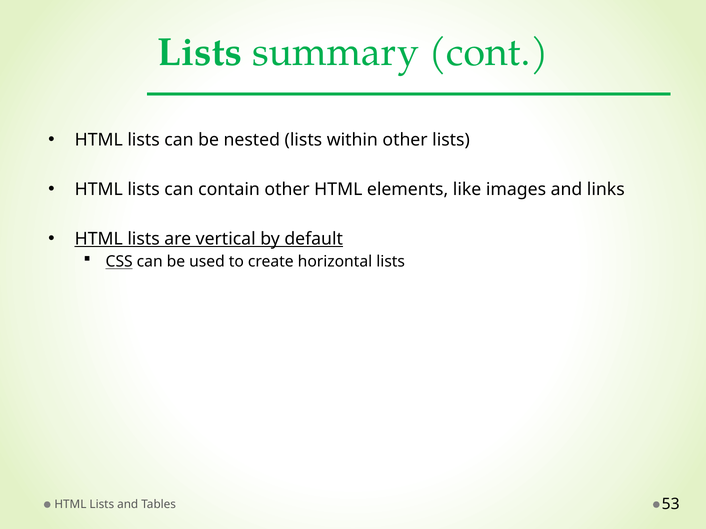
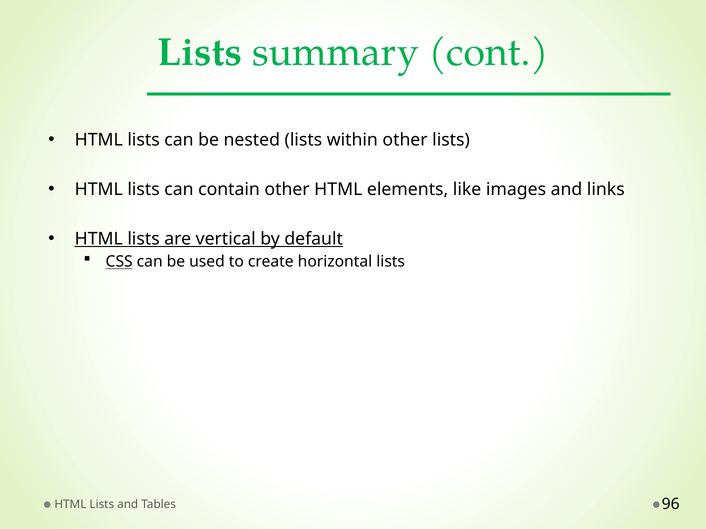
53: 53 -> 96
